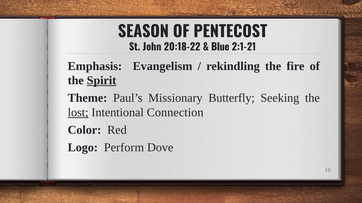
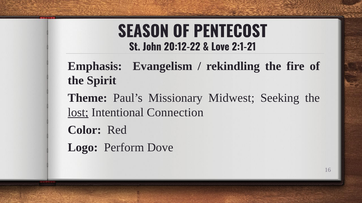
20:18-22: 20:18-22 -> 20:12-22
Blue: Blue -> Love
Spirit underline: present -> none
Butterfly: Butterfly -> Midwest
